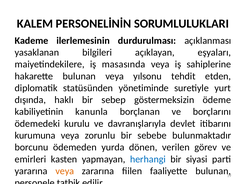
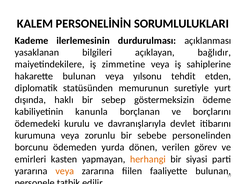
eşyaları: eşyaları -> bağlıdır
masasında: masasında -> zimmetine
yönetiminde: yönetiminde -> memurunun
bulunmaktadır: bulunmaktadır -> personelinden
herhangi colour: blue -> orange
